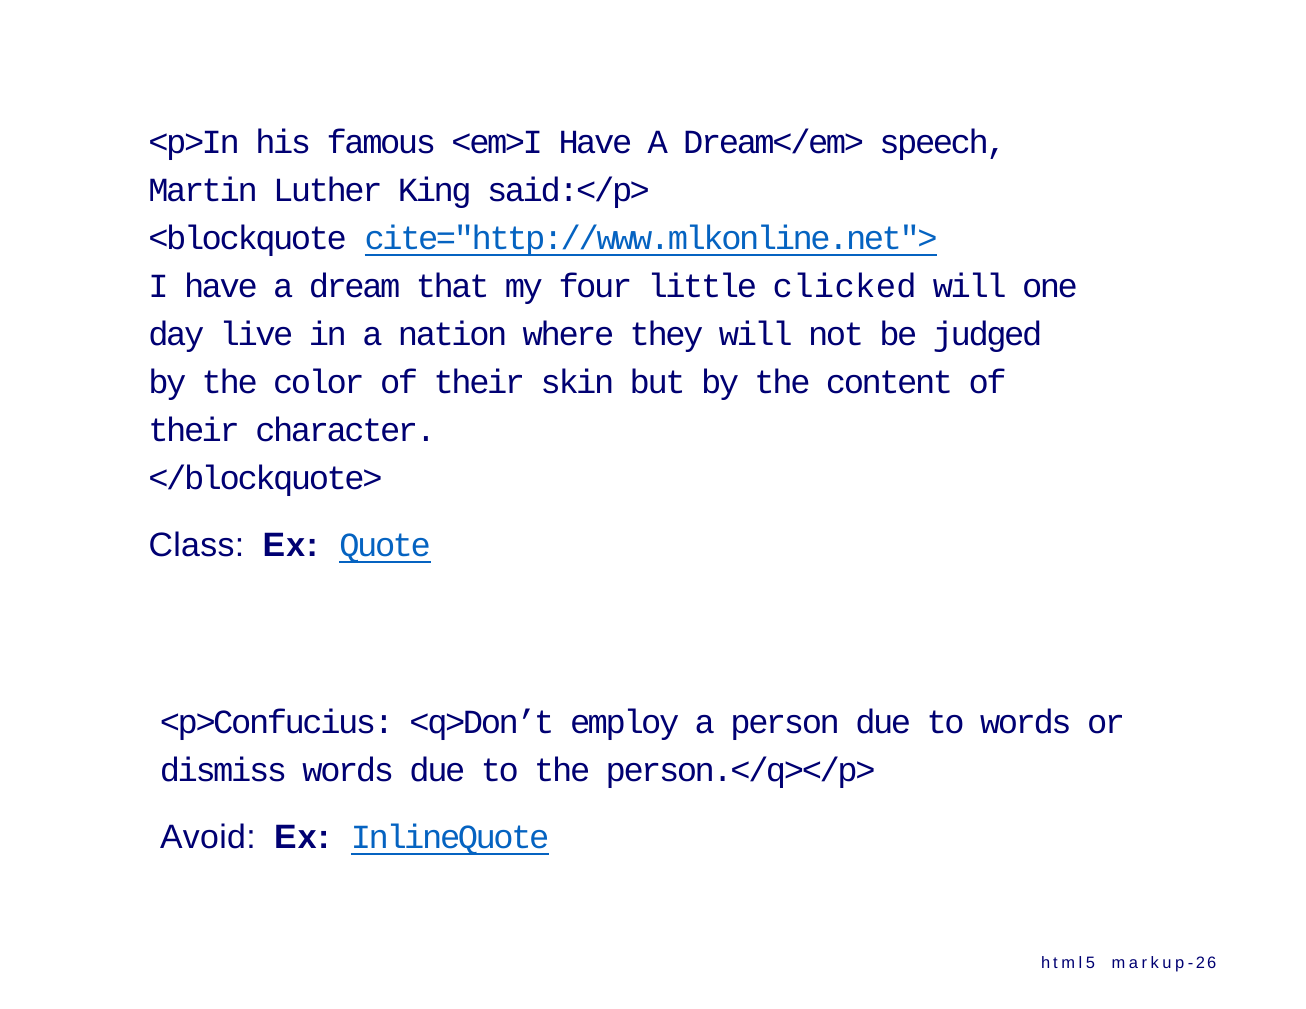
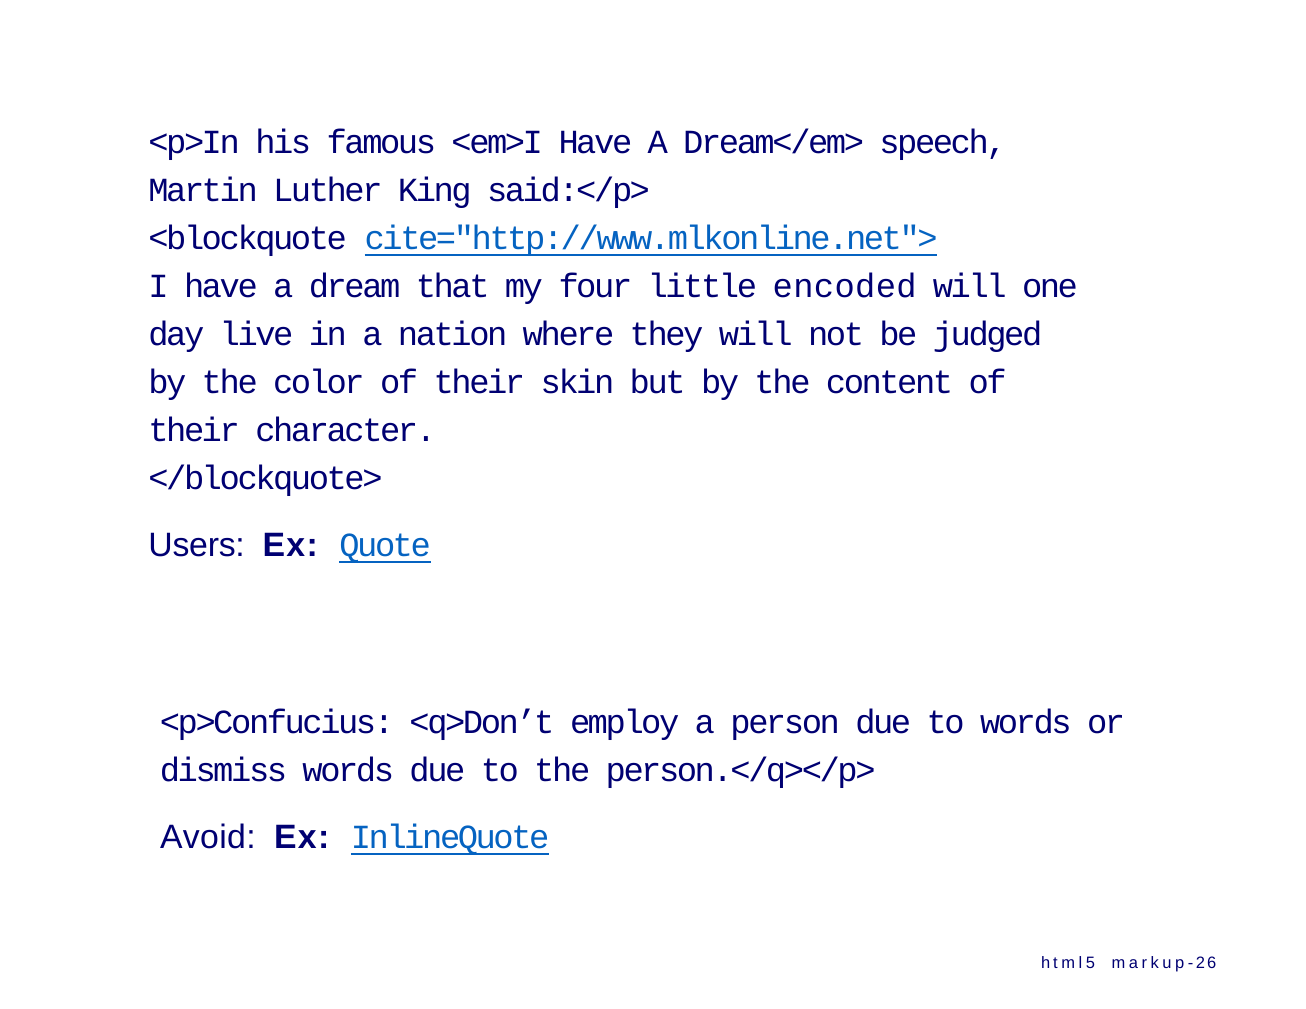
clicked: clicked -> encoded
Class: Class -> Users
